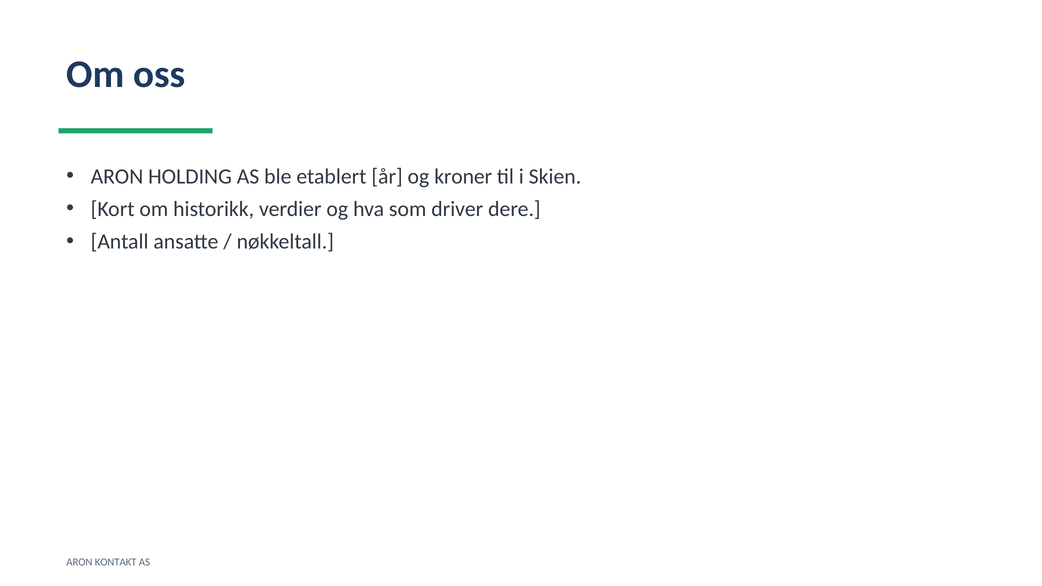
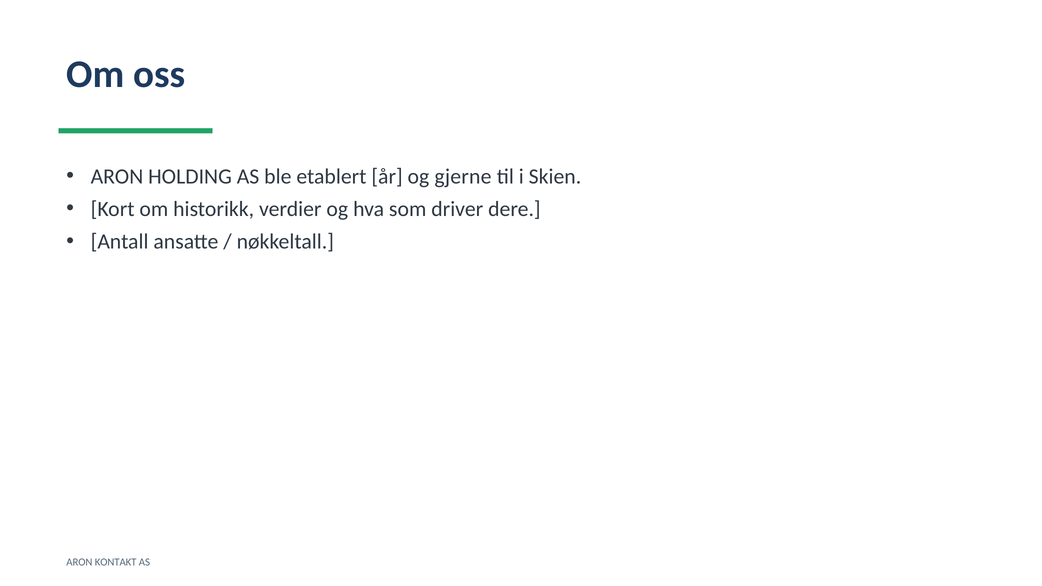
kroner: kroner -> gjerne
